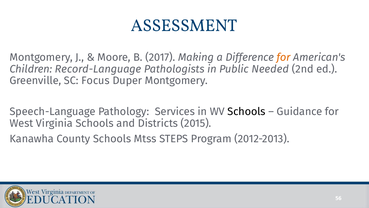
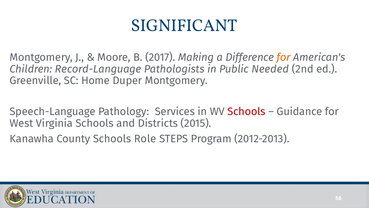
ASSESSMENT: ASSESSMENT -> SIGNIFICANT
Focus: Focus -> Home
Schools at (246, 111) colour: black -> red
Mtss: Mtss -> Role
